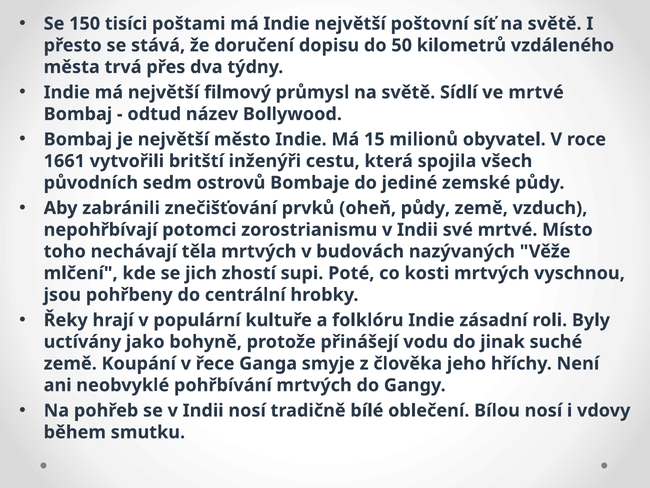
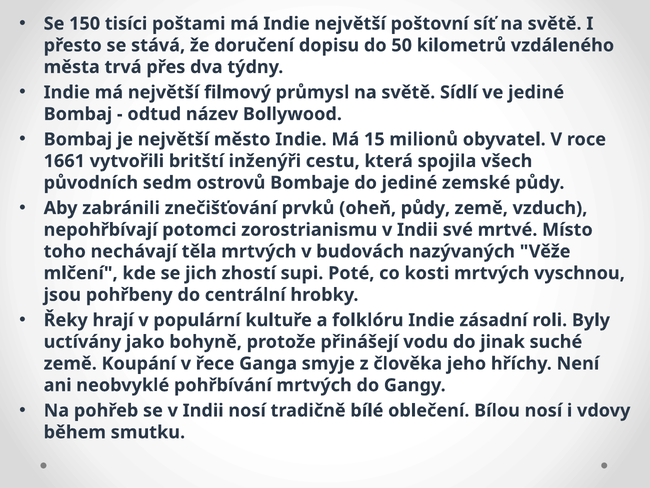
ve mrtvé: mrtvé -> jediné
